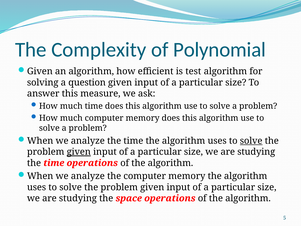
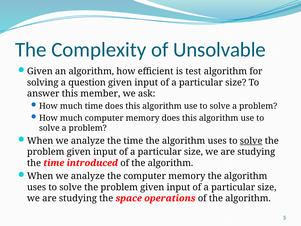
Polynomial: Polynomial -> Unsolvable
measure: measure -> member
given at (79, 152) underline: present -> none
time operations: operations -> introduced
